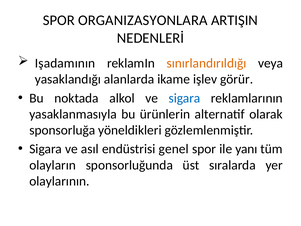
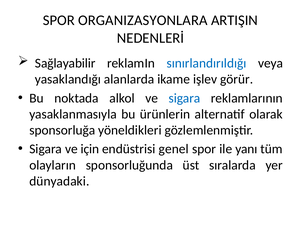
Işadamının: Işadamının -> Sağlayabilir
sınırlandırıldığı colour: orange -> blue
asıl: asıl -> için
olaylarının: olaylarının -> dünyadaki
